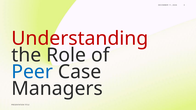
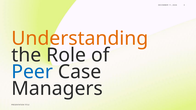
Understanding colour: red -> orange
